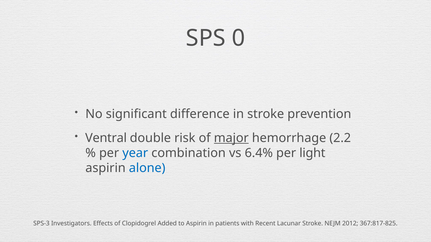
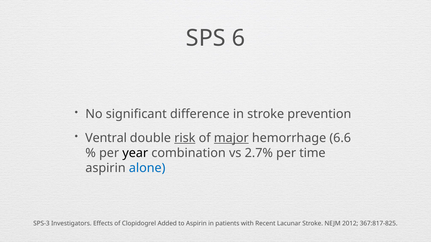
0: 0 -> 6
risk underline: none -> present
2.2: 2.2 -> 6.6
year colour: blue -> black
6.4%: 6.4% -> 2.7%
light: light -> time
